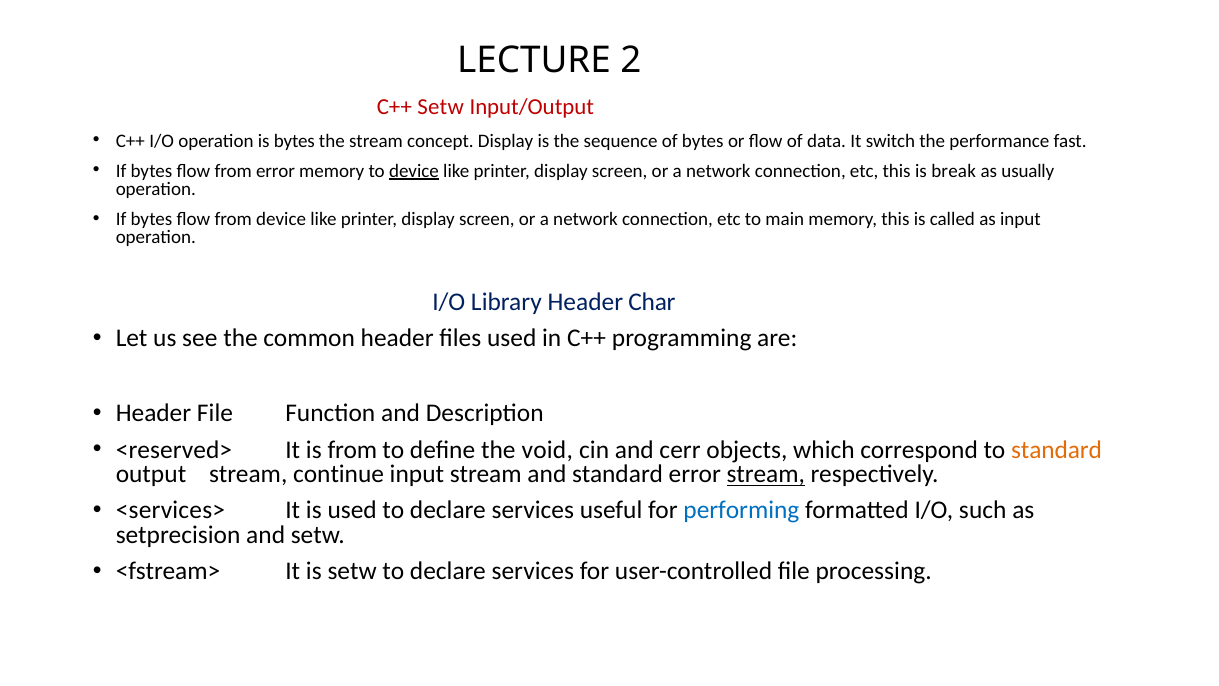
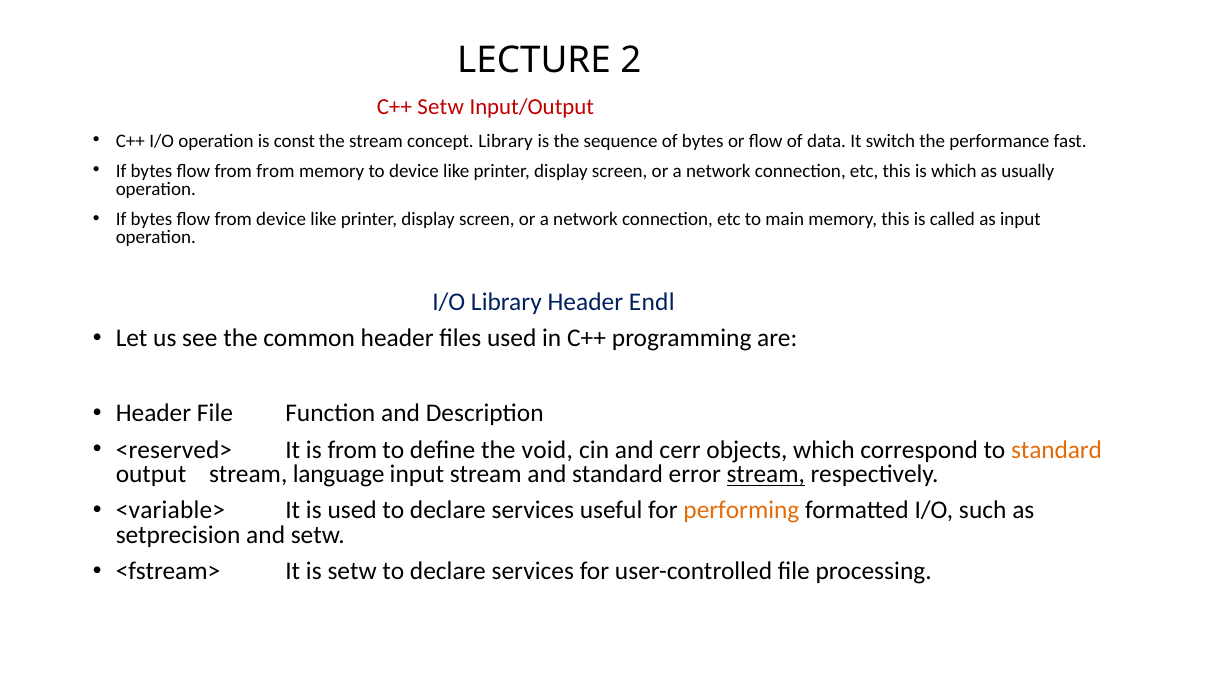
is bytes: bytes -> const
concept Display: Display -> Library
from error: error -> from
device at (414, 171) underline: present -> none
is break: break -> which
Char: Char -> Endl
continue: continue -> language
<services>: <services> -> <variable>
performing colour: blue -> orange
